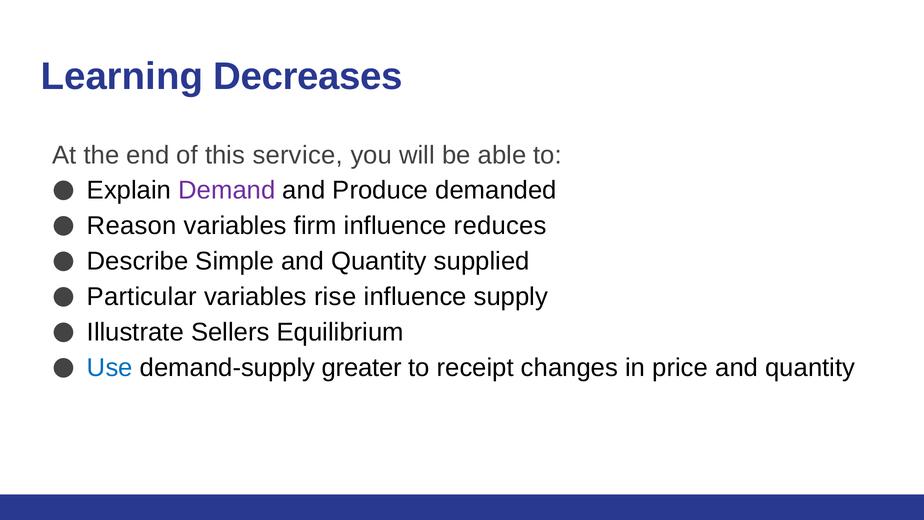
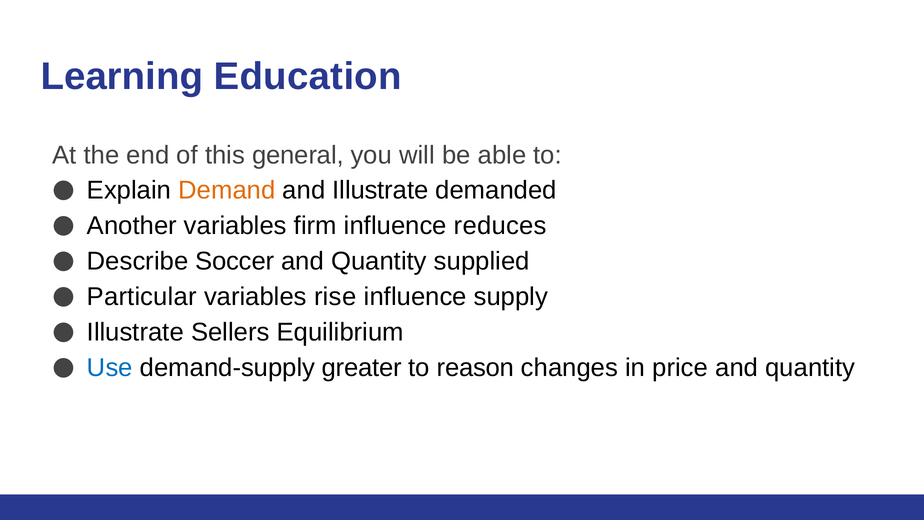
Decreases: Decreases -> Education
service: service -> general
Demand colour: purple -> orange
and Produce: Produce -> Illustrate
Reason: Reason -> Another
Simple: Simple -> Soccer
receipt: receipt -> reason
